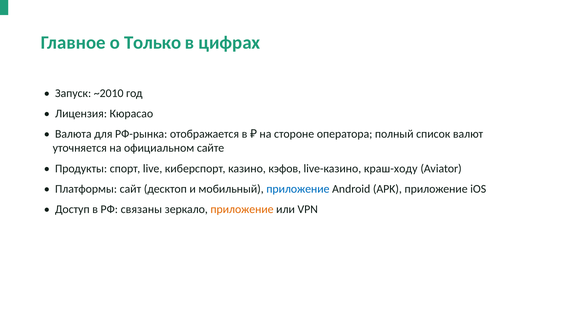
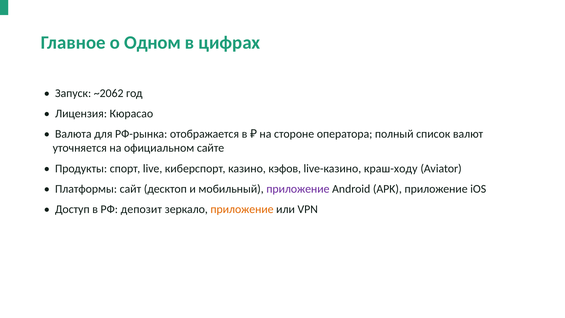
Только: Только -> Одном
~2010: ~2010 -> ~2062
приложение at (298, 189) colour: blue -> purple
связаны: связаны -> депозит
